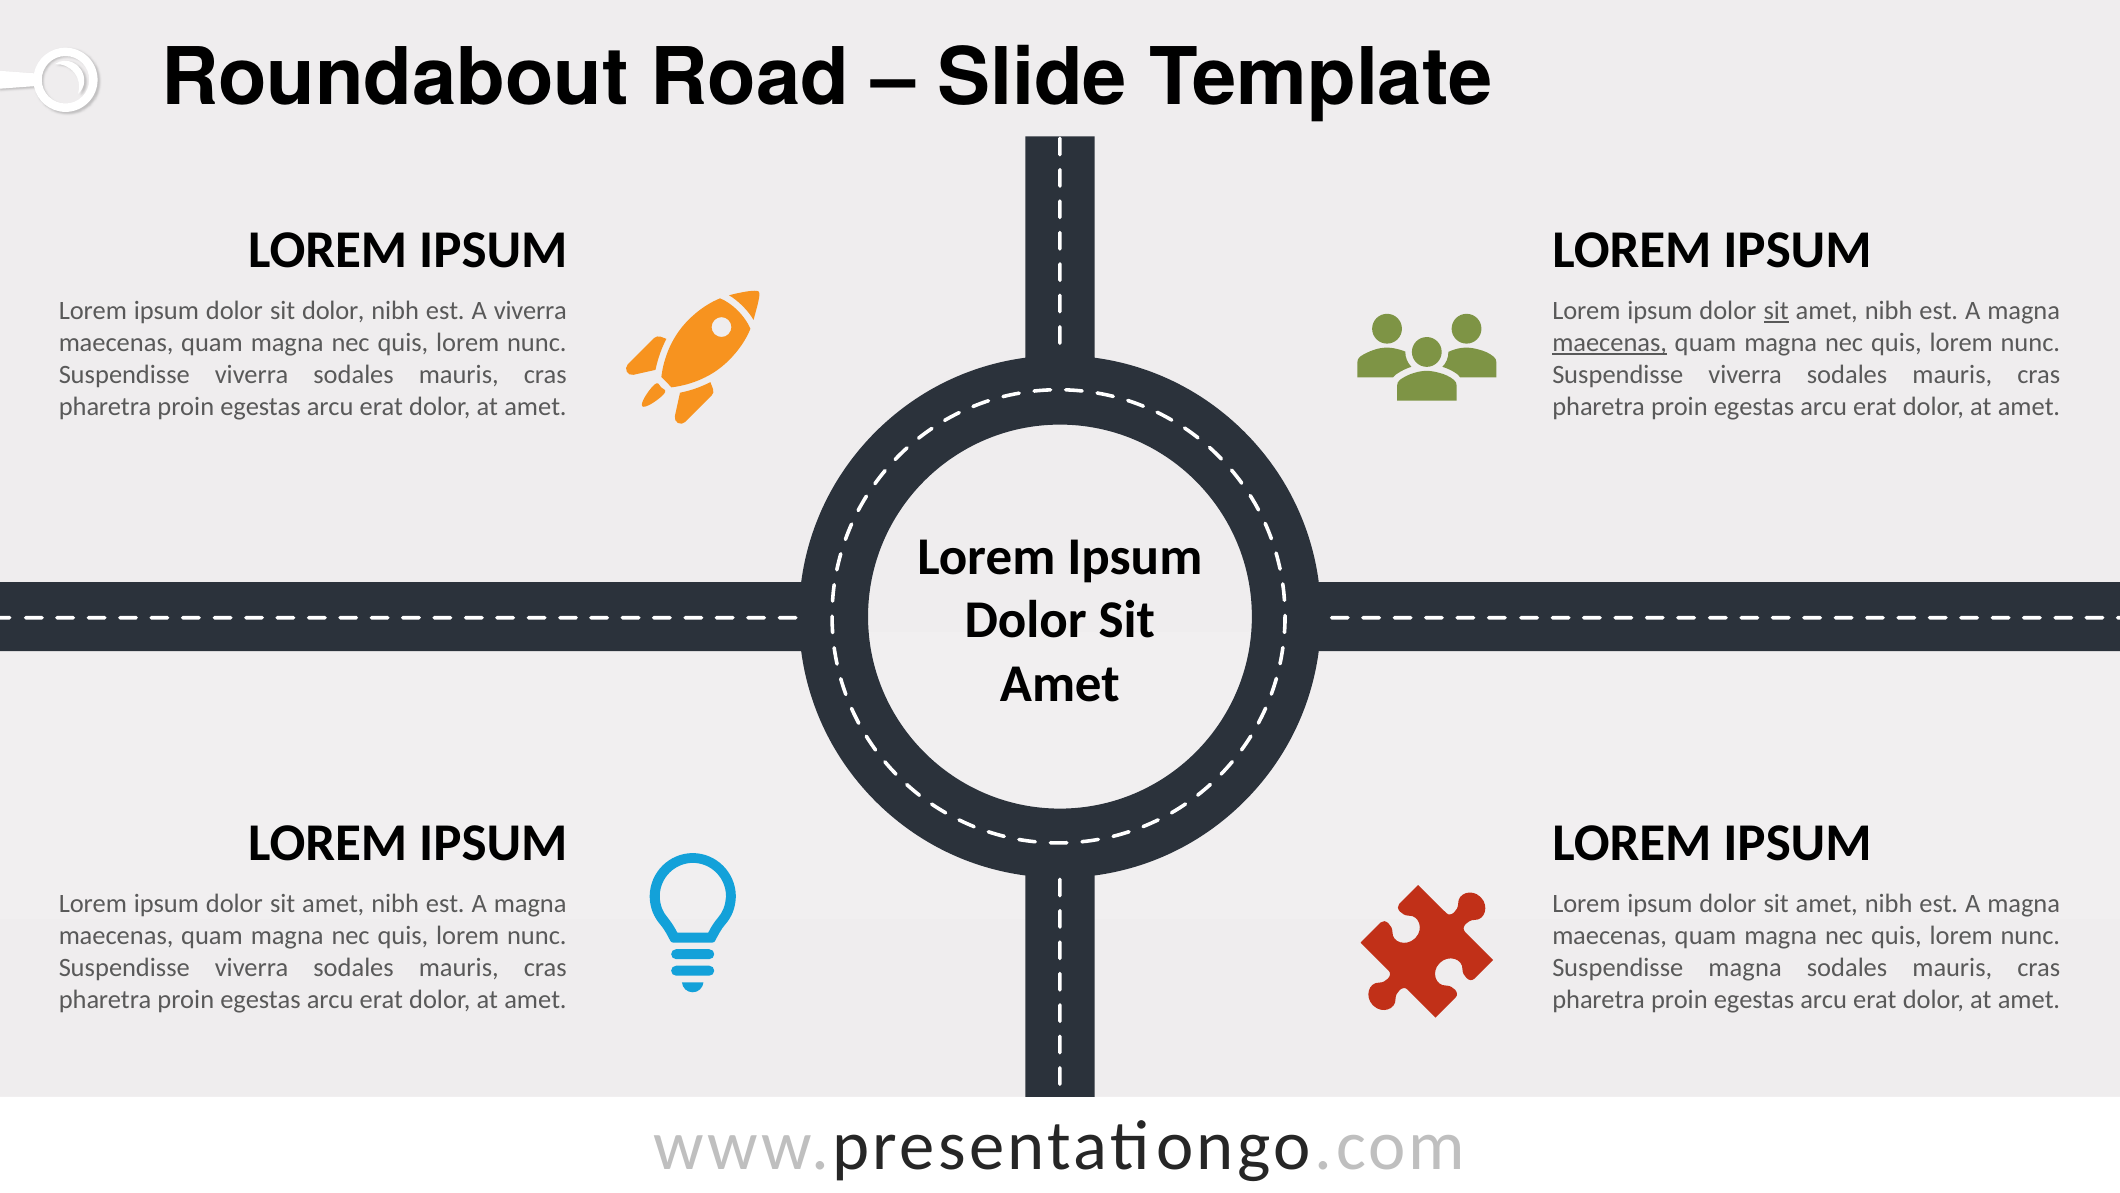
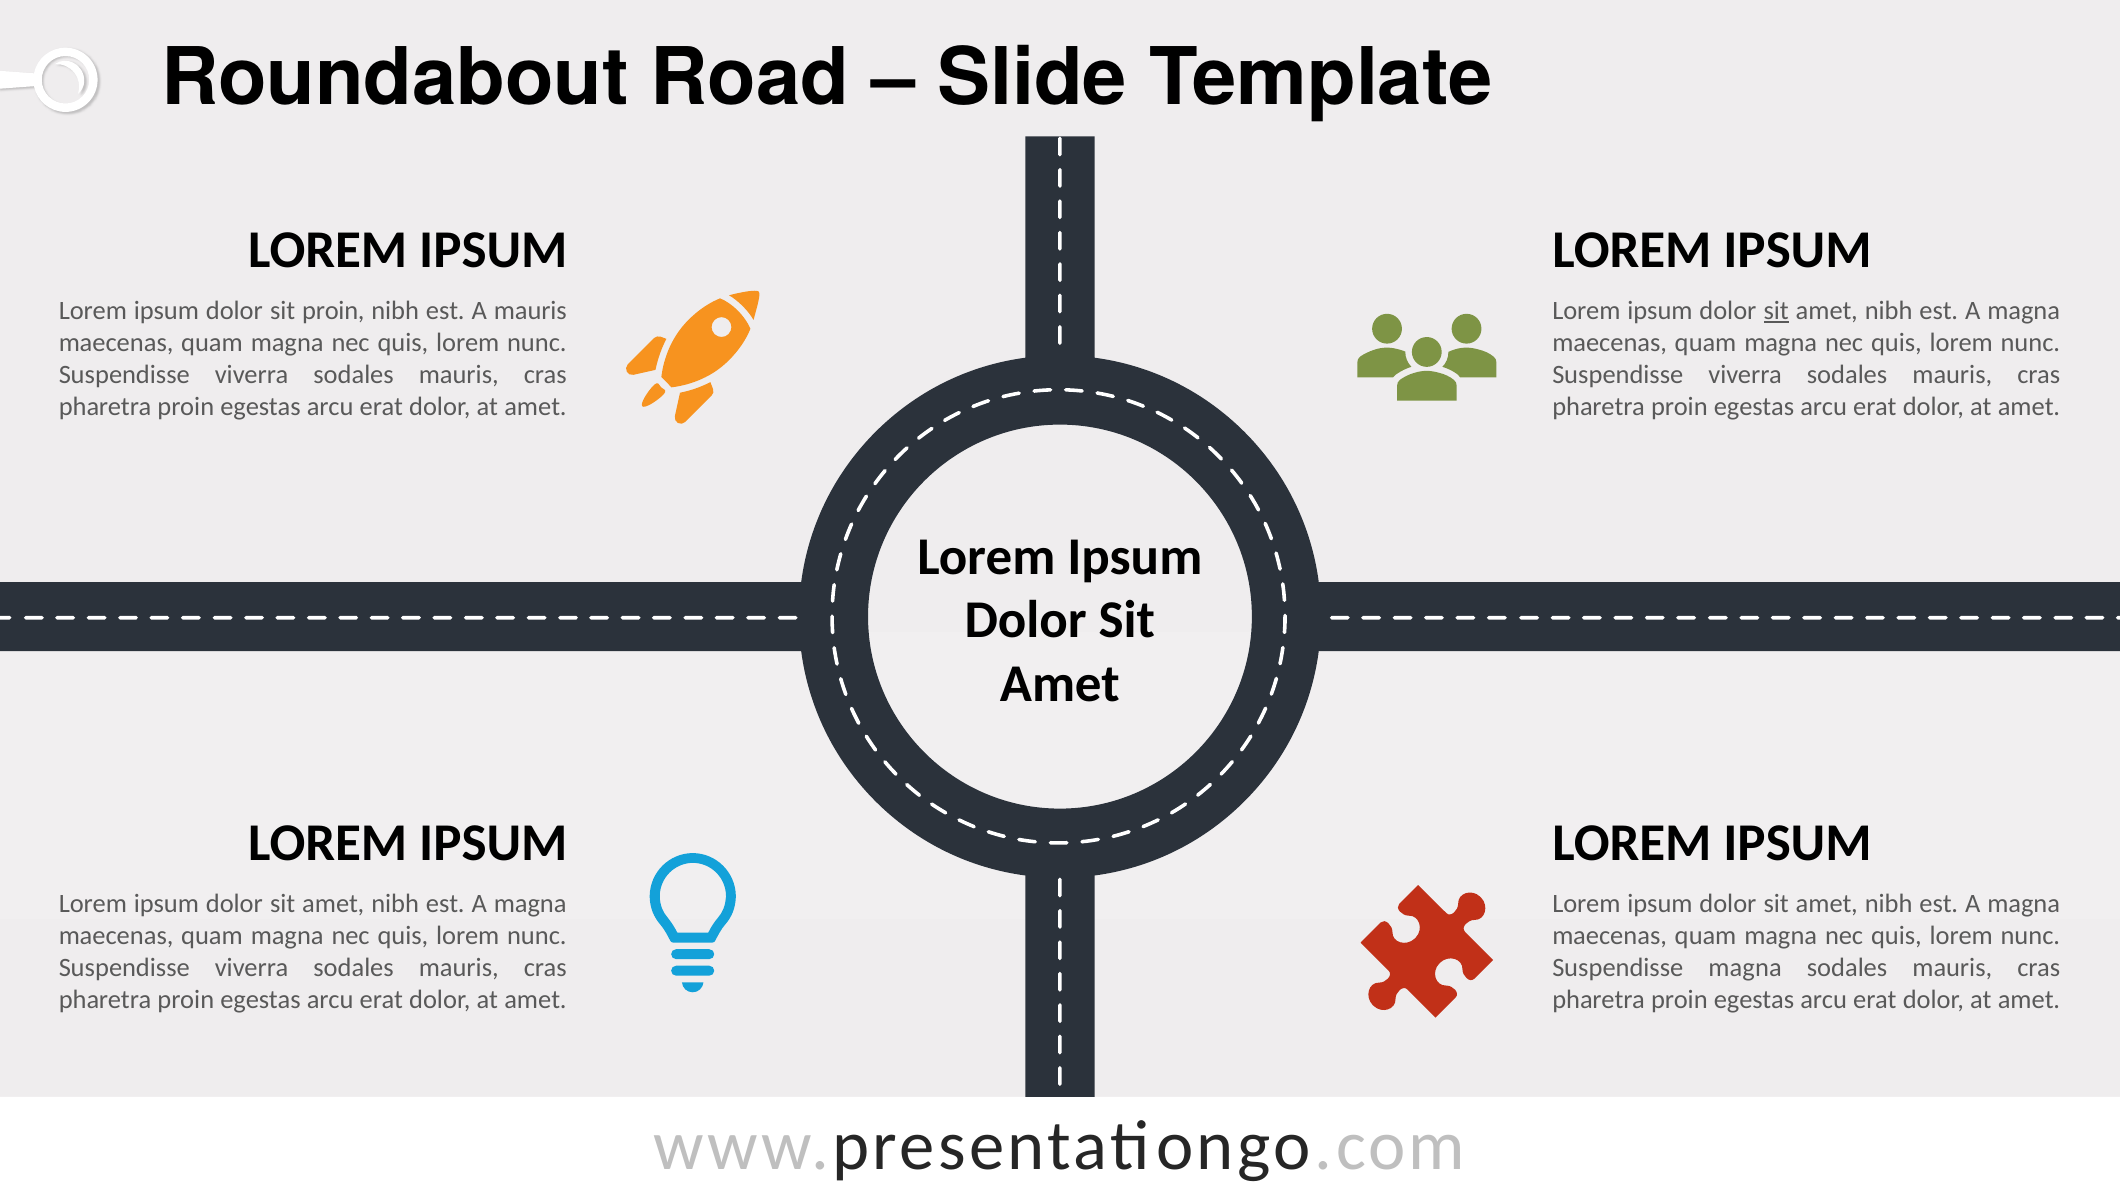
sit dolor: dolor -> proin
A viverra: viverra -> mauris
maecenas at (1610, 343) underline: present -> none
